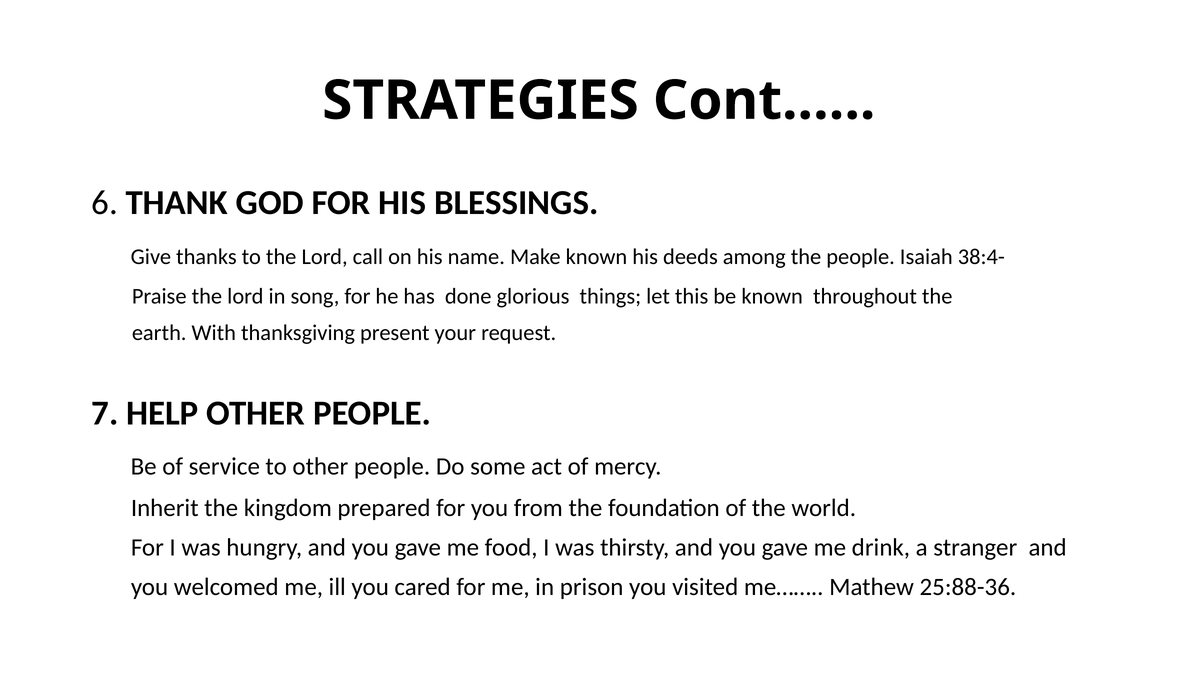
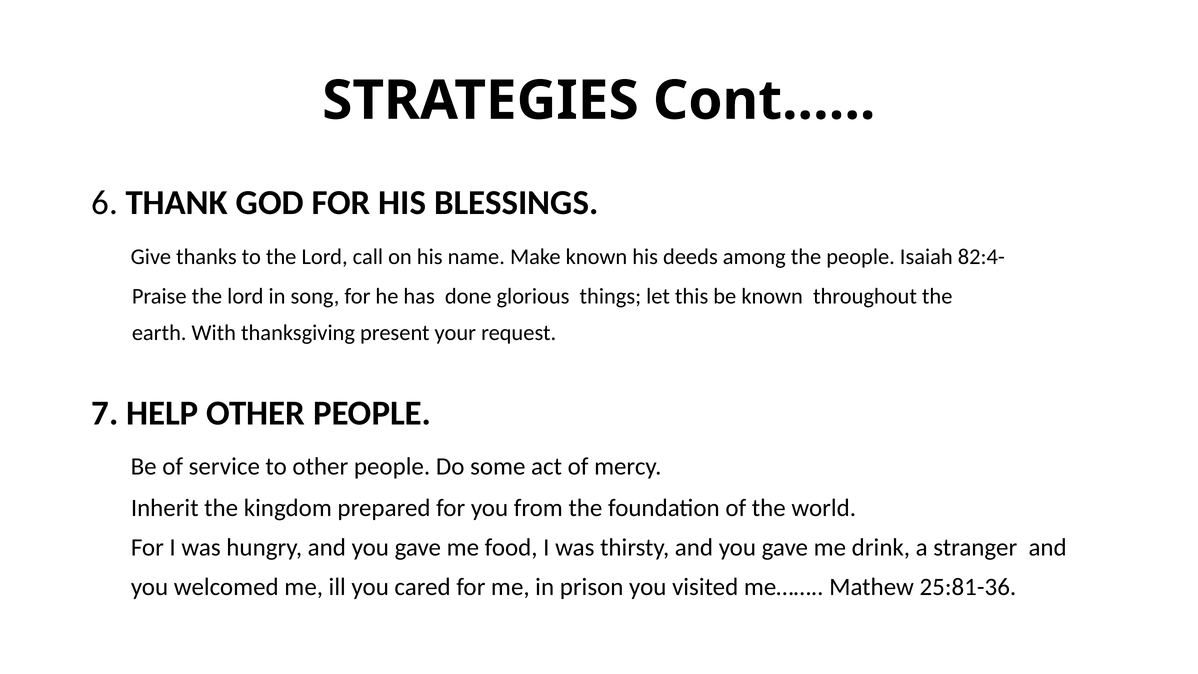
38:4-: 38:4- -> 82:4-
25:88-36: 25:88-36 -> 25:81-36
